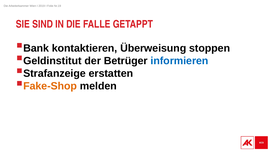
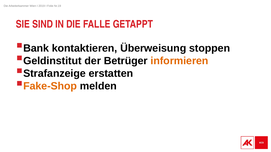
informieren colour: blue -> orange
